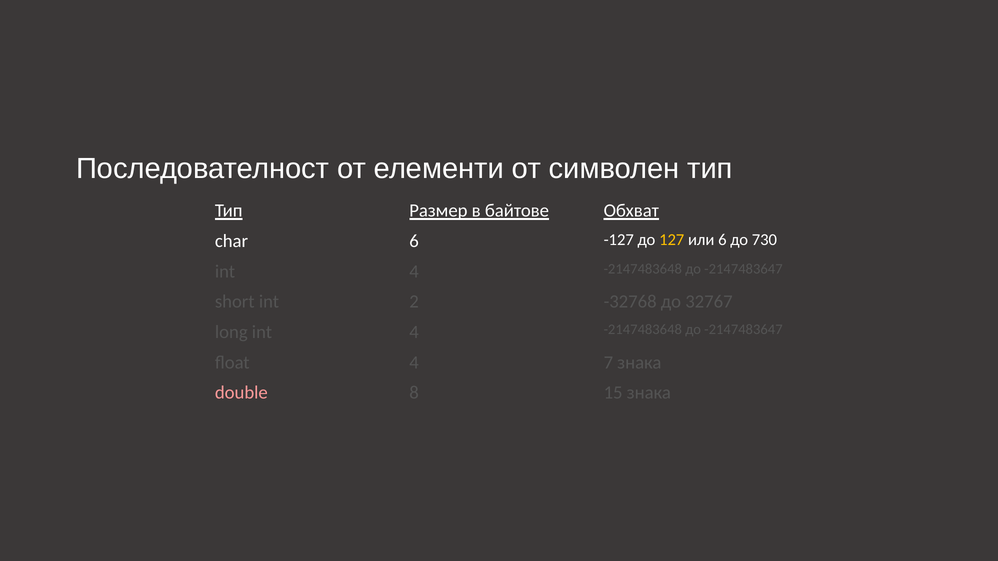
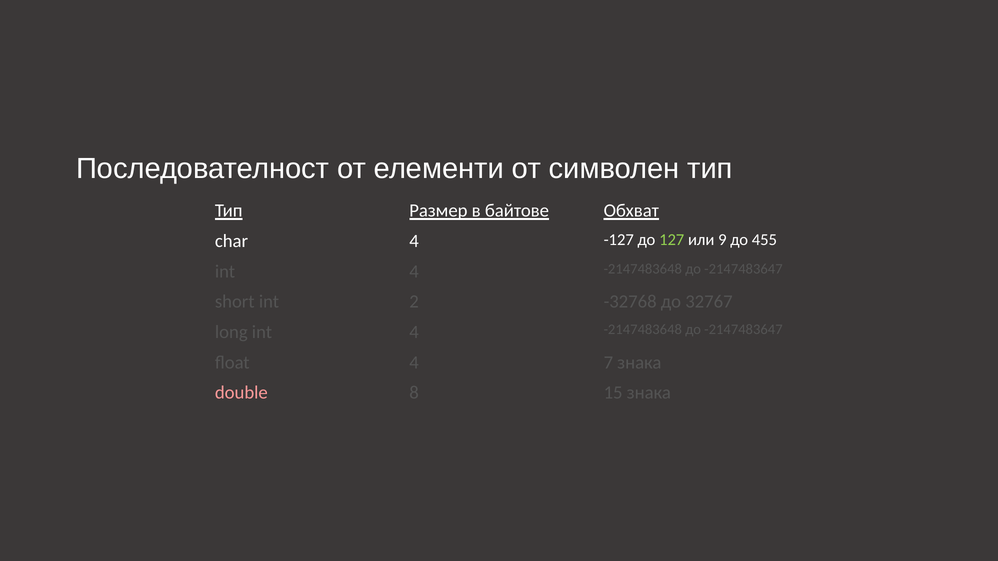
char 6: 6 -> 4
127 colour: yellow -> light green
или 6: 6 -> 9
730: 730 -> 455
